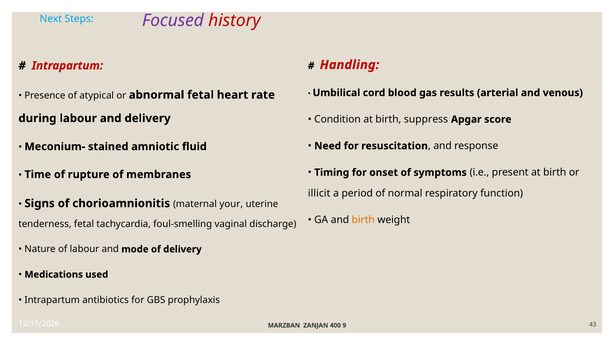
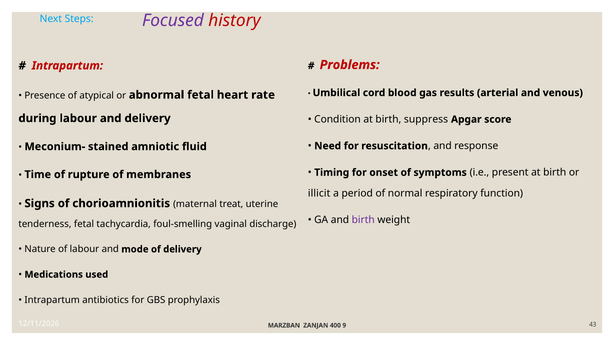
Handling: Handling -> Problems
your: your -> treat
birth at (363, 220) colour: orange -> purple
